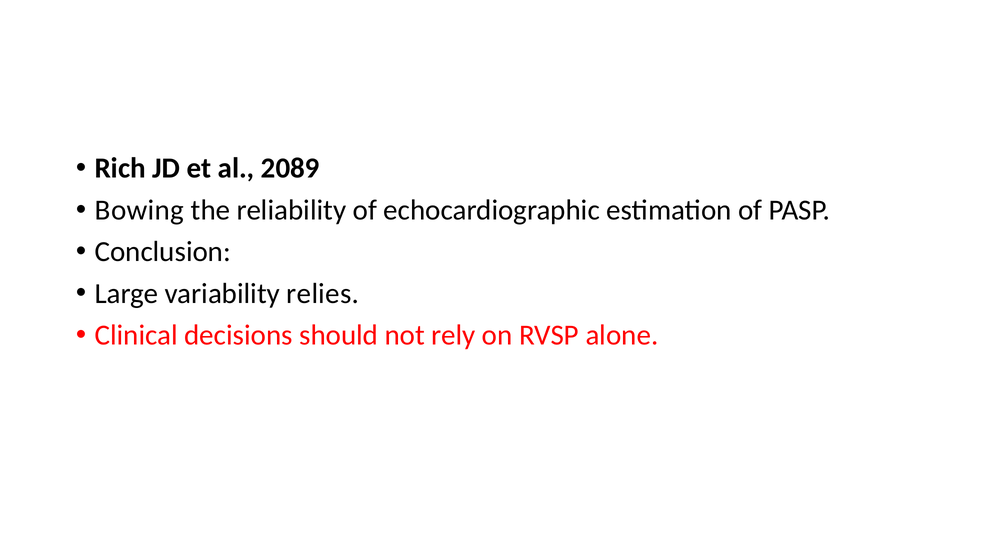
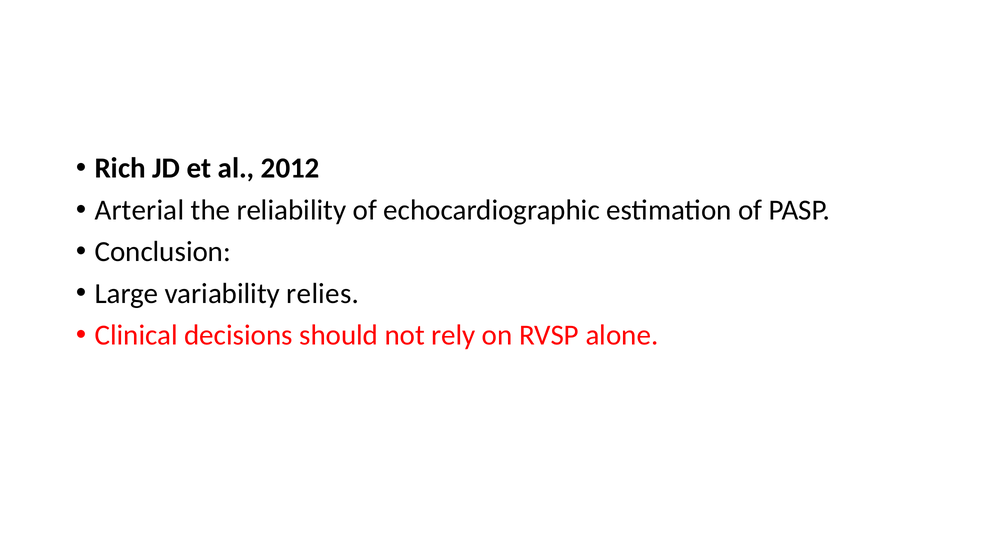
2089: 2089 -> 2012
Bowing: Bowing -> Arterial
